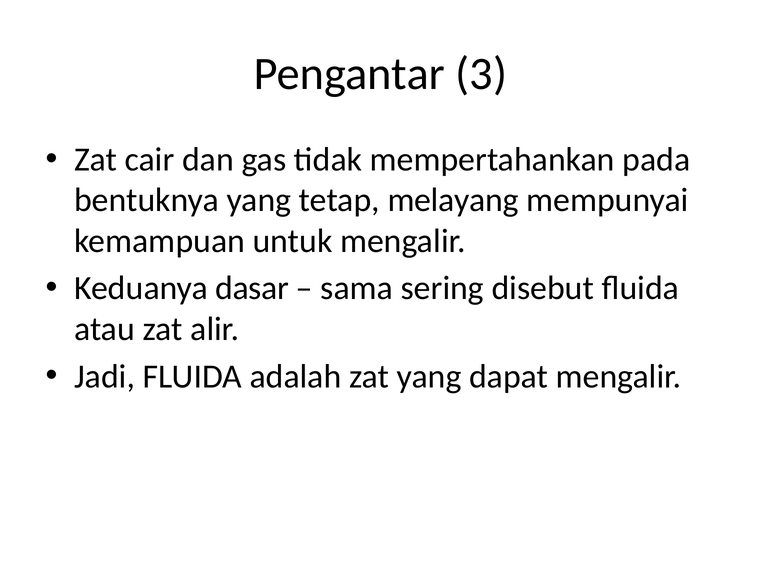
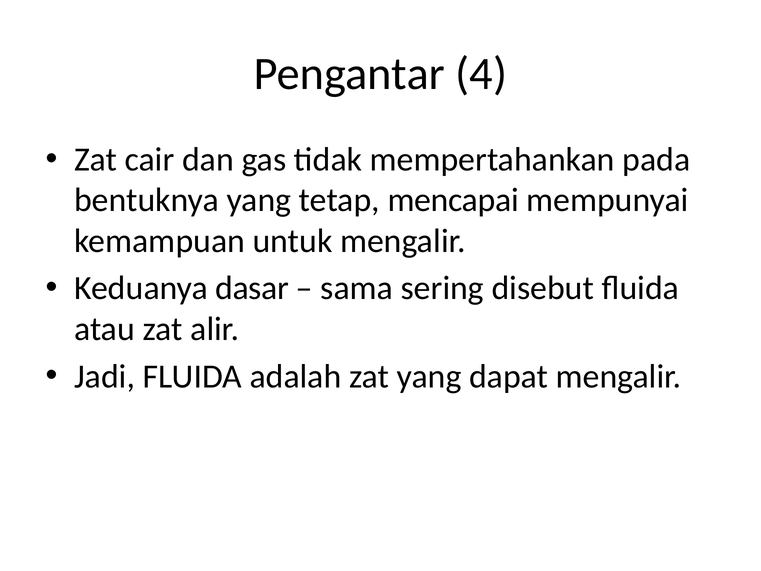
3: 3 -> 4
melayang: melayang -> mencapai
